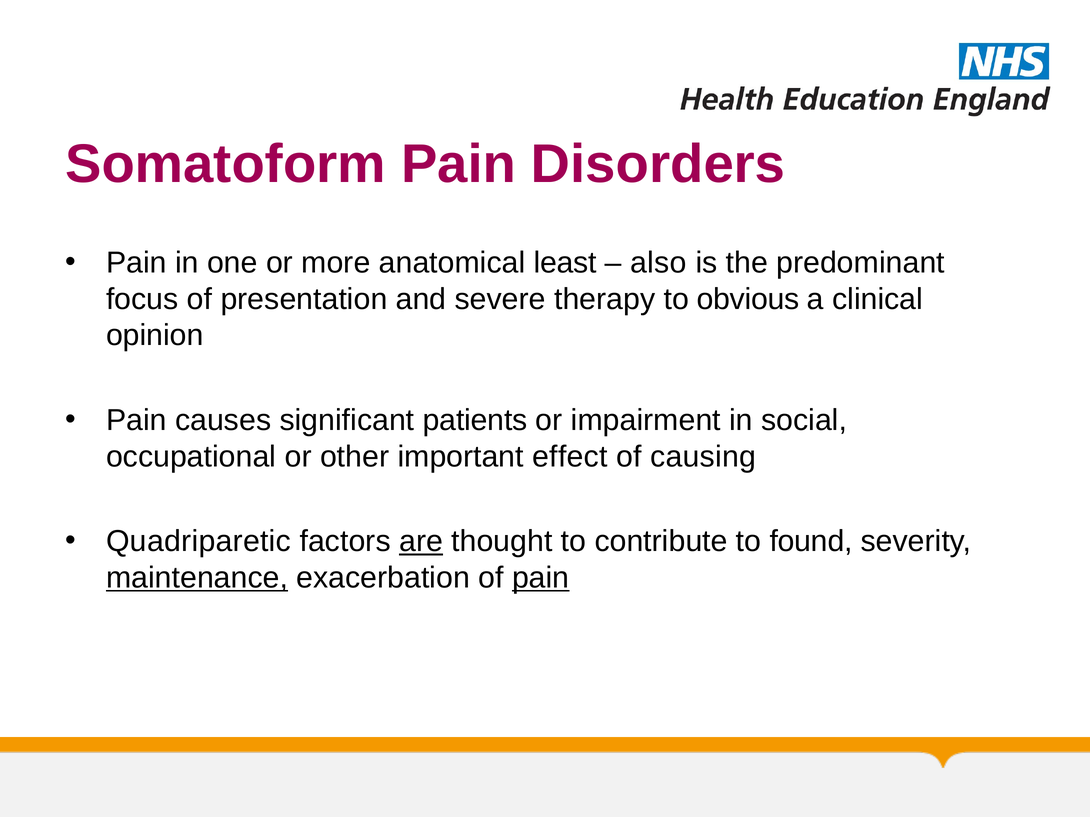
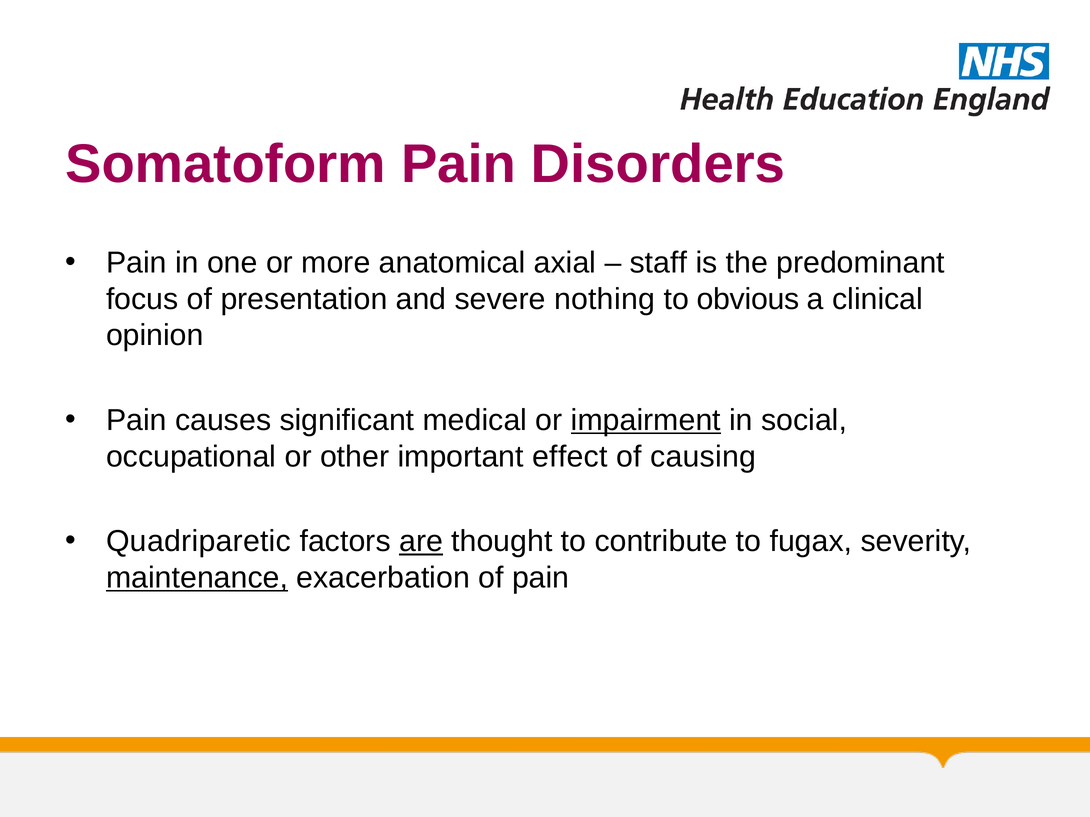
least: least -> axial
also: also -> staff
therapy: therapy -> nothing
patients: patients -> medical
impairment underline: none -> present
found: found -> fugax
pain at (541, 578) underline: present -> none
